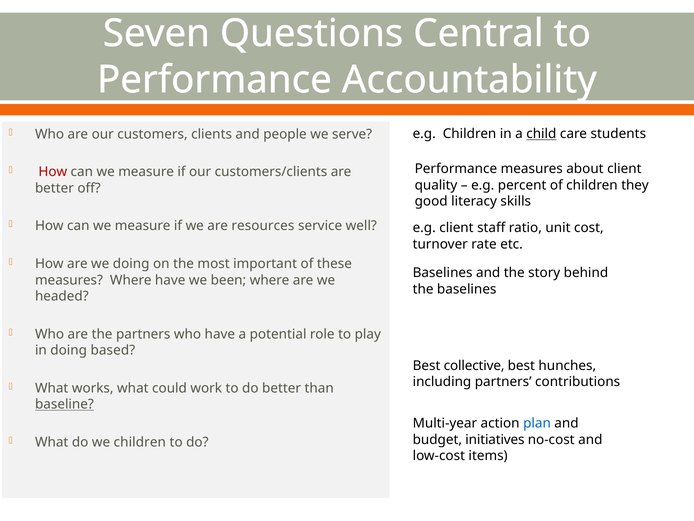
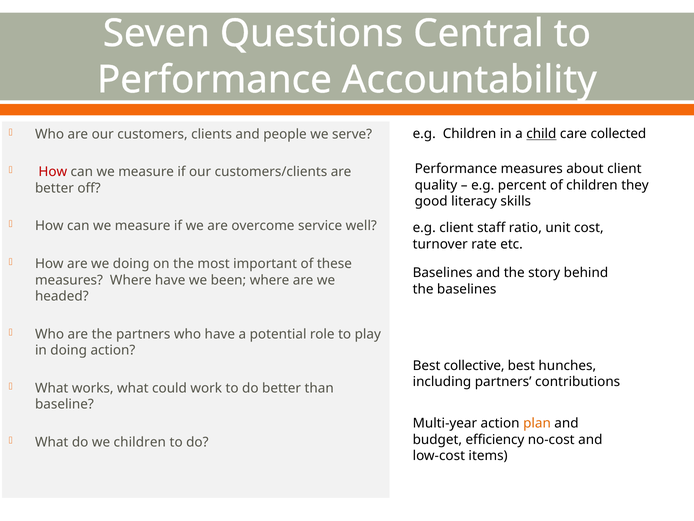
students: students -> collected
resources: resources -> overcome
doing based: based -> action
baseline underline: present -> none
plan colour: blue -> orange
initiatives: initiatives -> efficiency
